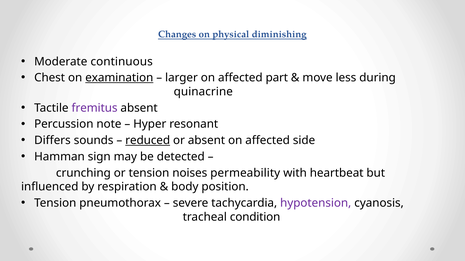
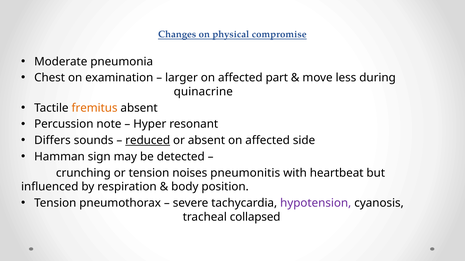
diminishing: diminishing -> compromise
continuous: continuous -> pneumonia
examination underline: present -> none
fremitus colour: purple -> orange
permeability: permeability -> pneumonitis
condition: condition -> collapsed
